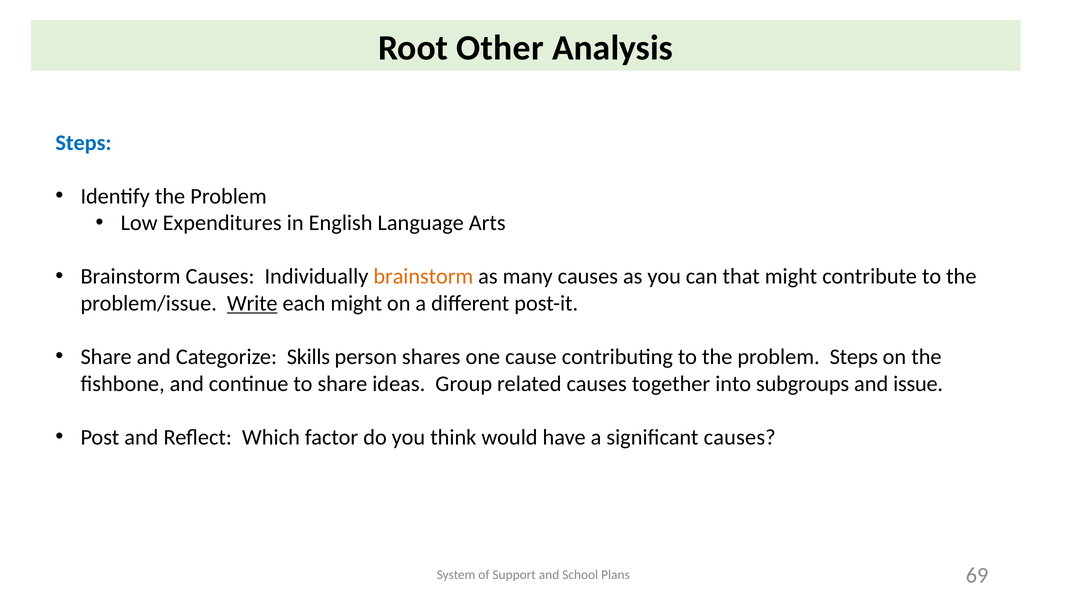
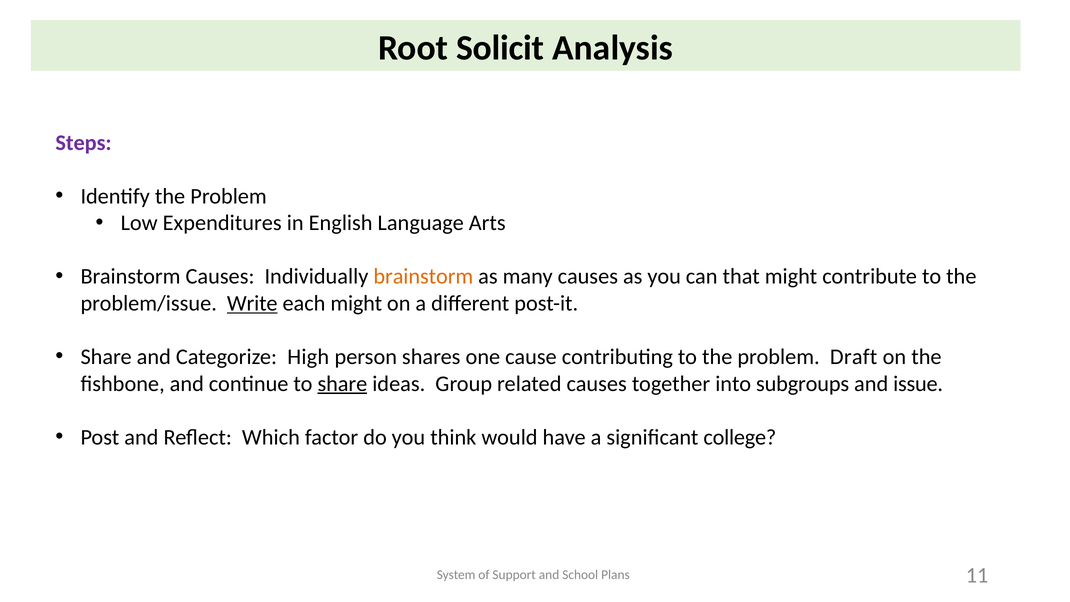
Other: Other -> Solicit
Steps at (84, 143) colour: blue -> purple
Skills: Skills -> High
problem Steps: Steps -> Draft
share at (342, 384) underline: none -> present
significant causes: causes -> college
69: 69 -> 11
